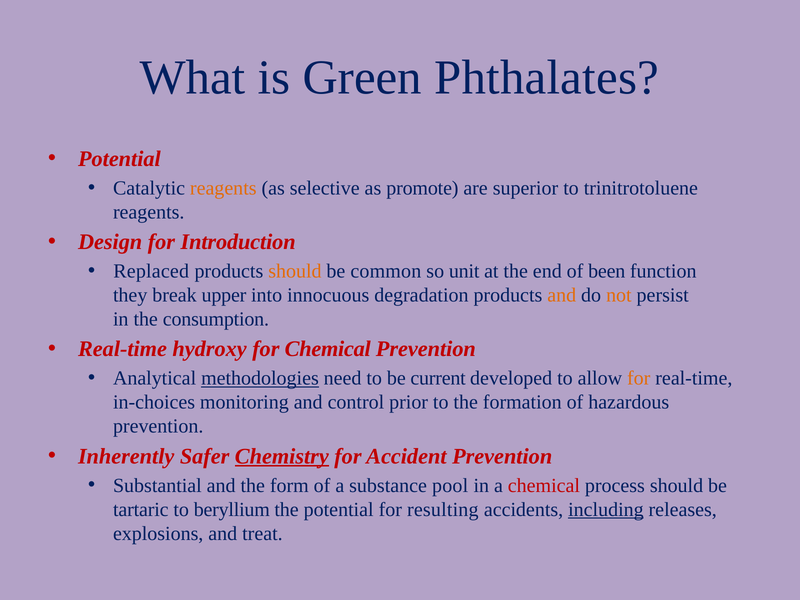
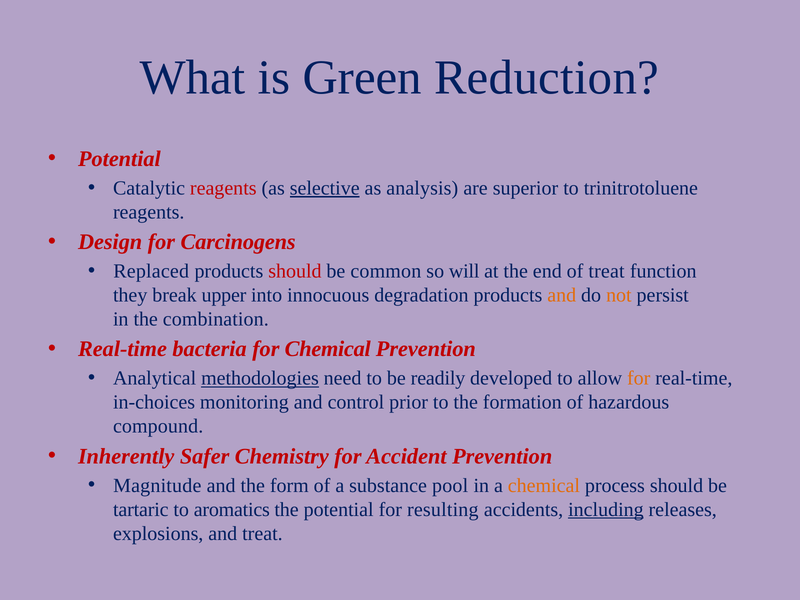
Phthalates: Phthalates -> Reduction
reagents at (223, 188) colour: orange -> red
selective underline: none -> present
promote: promote -> analysis
Introduction: Introduction -> Carcinogens
should at (295, 271) colour: orange -> red
unit: unit -> will
of been: been -> treat
consumption: consumption -> combination
hydroxy: hydroxy -> bacteria
current: current -> readily
prevention at (158, 426): prevention -> compound
Chemistry underline: present -> none
Substantial: Substantial -> Magnitude
chemical at (544, 485) colour: red -> orange
beryllium: beryllium -> aromatics
